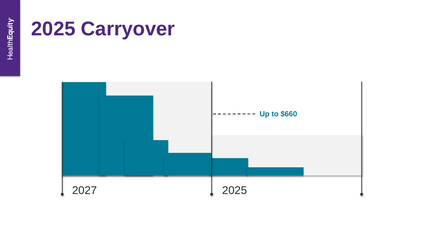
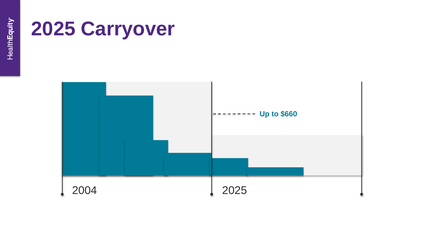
2027: 2027 -> 2004
